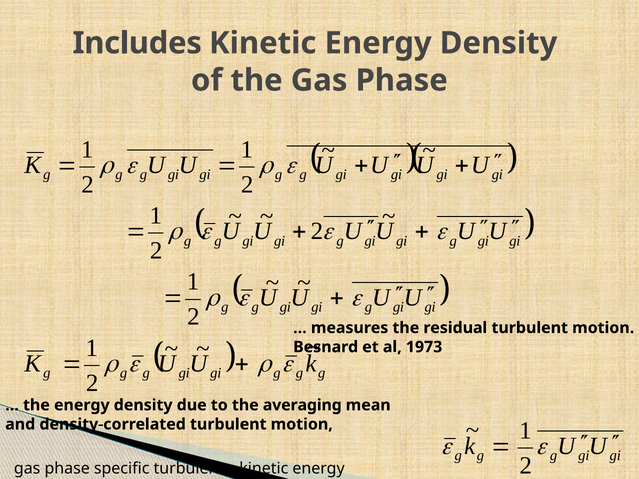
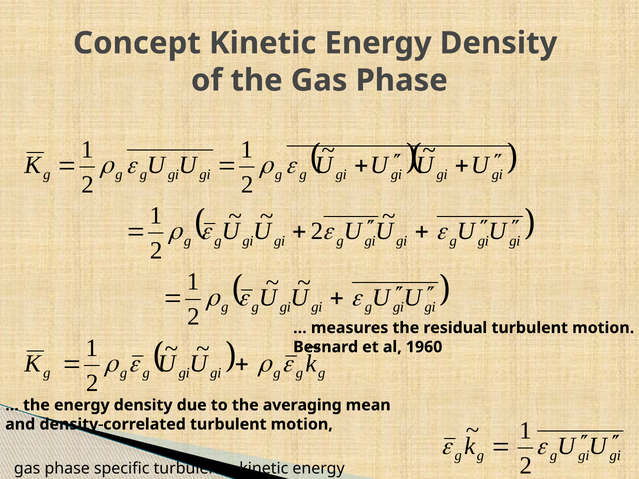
Includes: Includes -> Concept
1973: 1973 -> 1960
